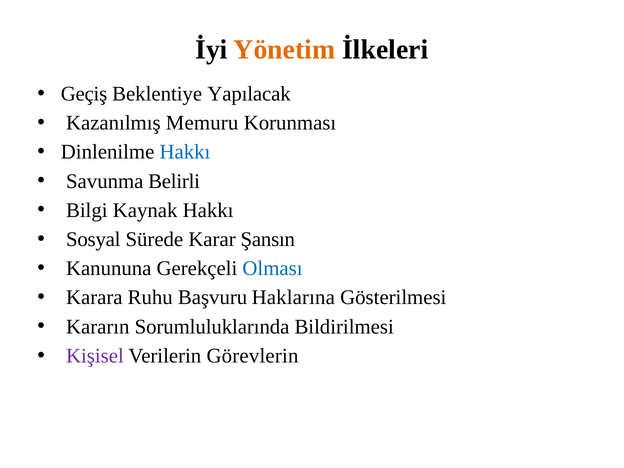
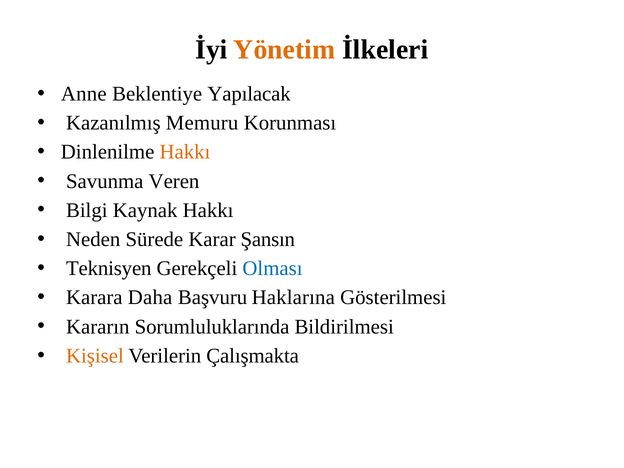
Geçiş: Geçiş -> Anne
Hakkı at (185, 152) colour: blue -> orange
Belirli: Belirli -> Veren
Sosyal: Sosyal -> Neden
Kanununa: Kanununa -> Teknisyen
Ruhu: Ruhu -> Daha
Kişisel colour: purple -> orange
Görevlerin: Görevlerin -> Çalışmakta
